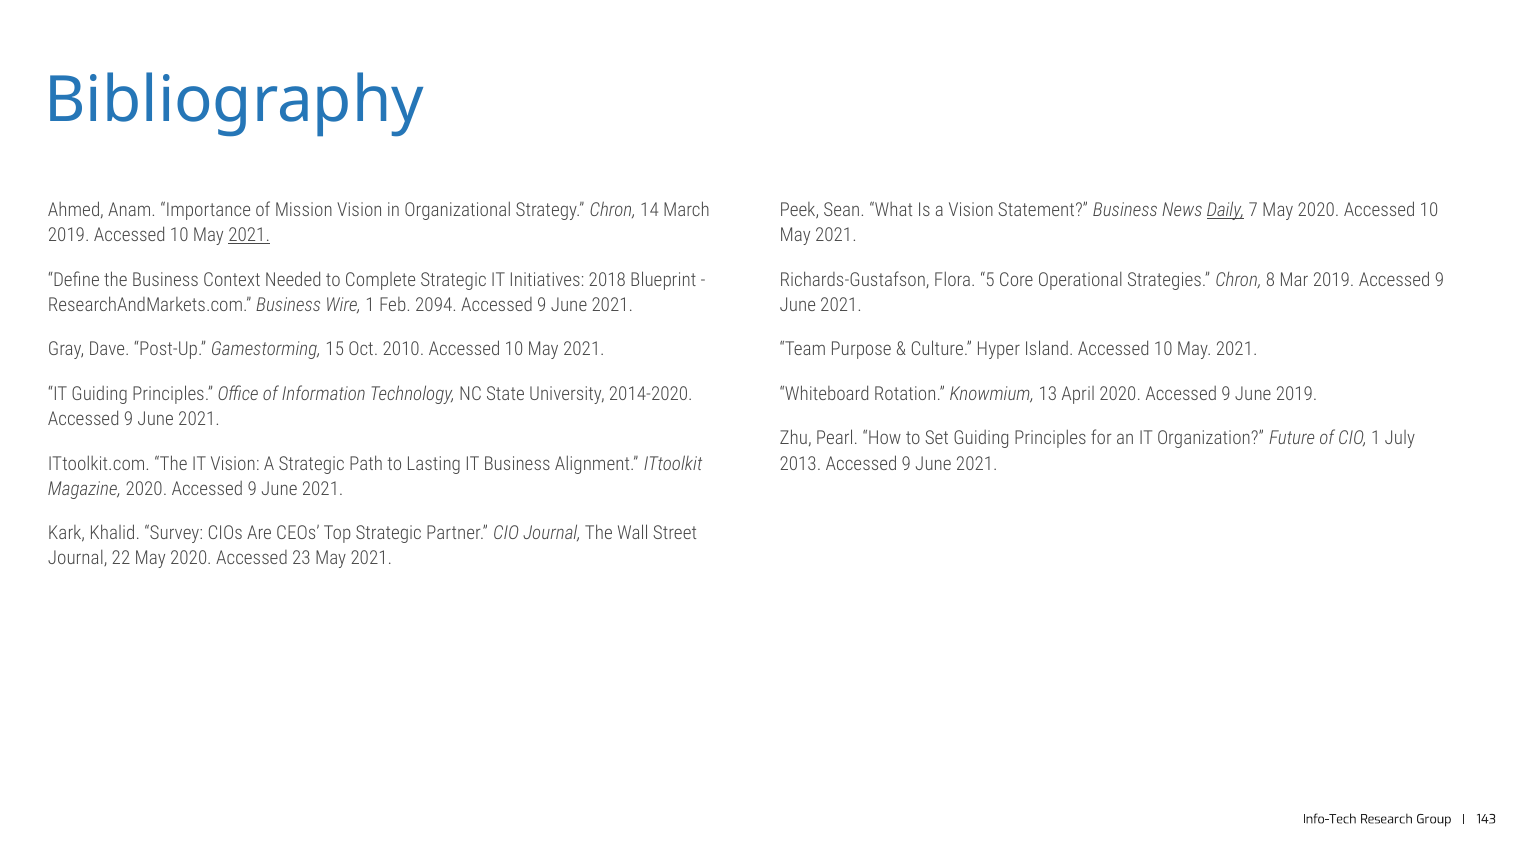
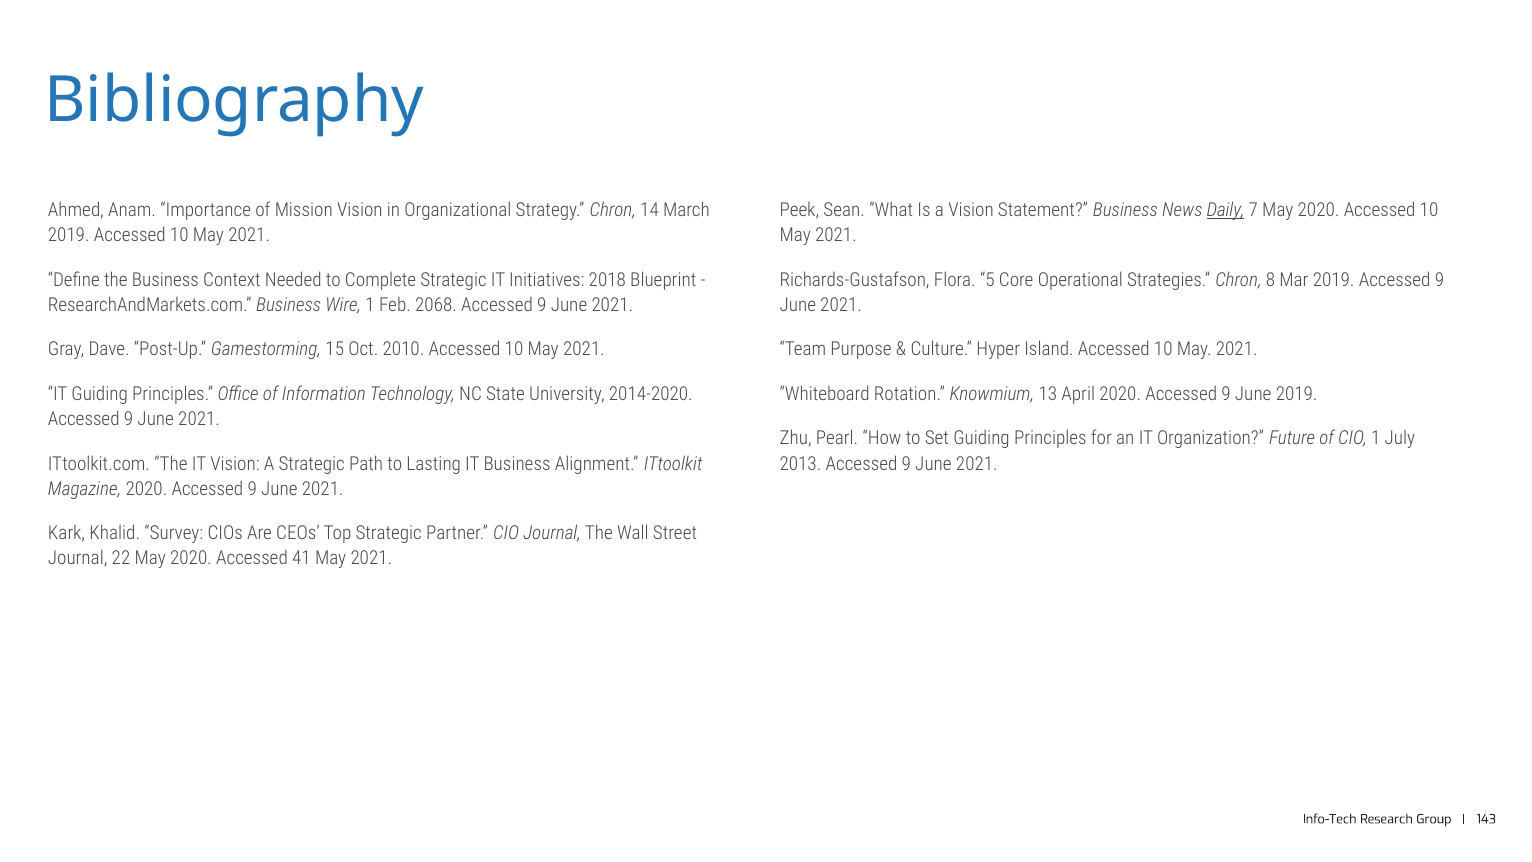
2021 at (249, 235) underline: present -> none
2094: 2094 -> 2068
23: 23 -> 41
